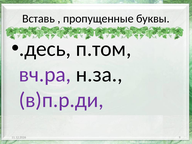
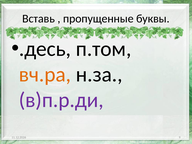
вч.ра colour: purple -> orange
